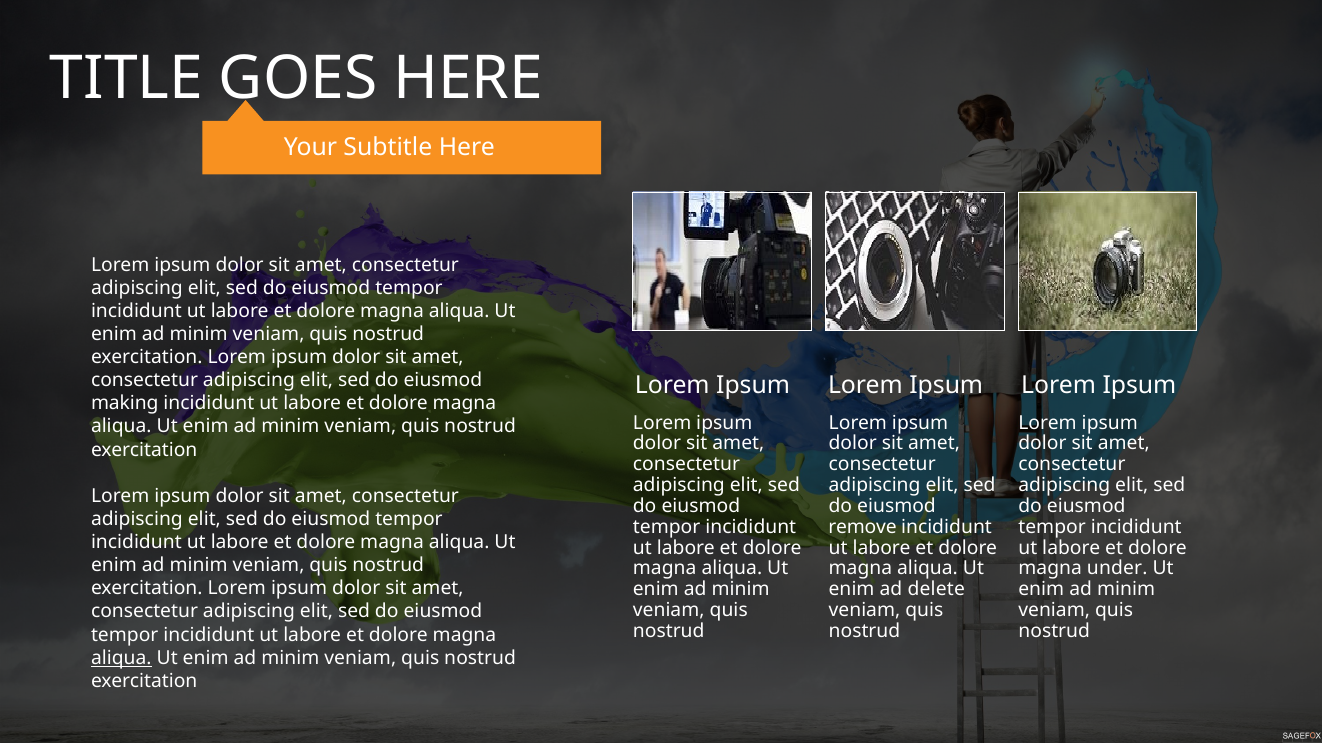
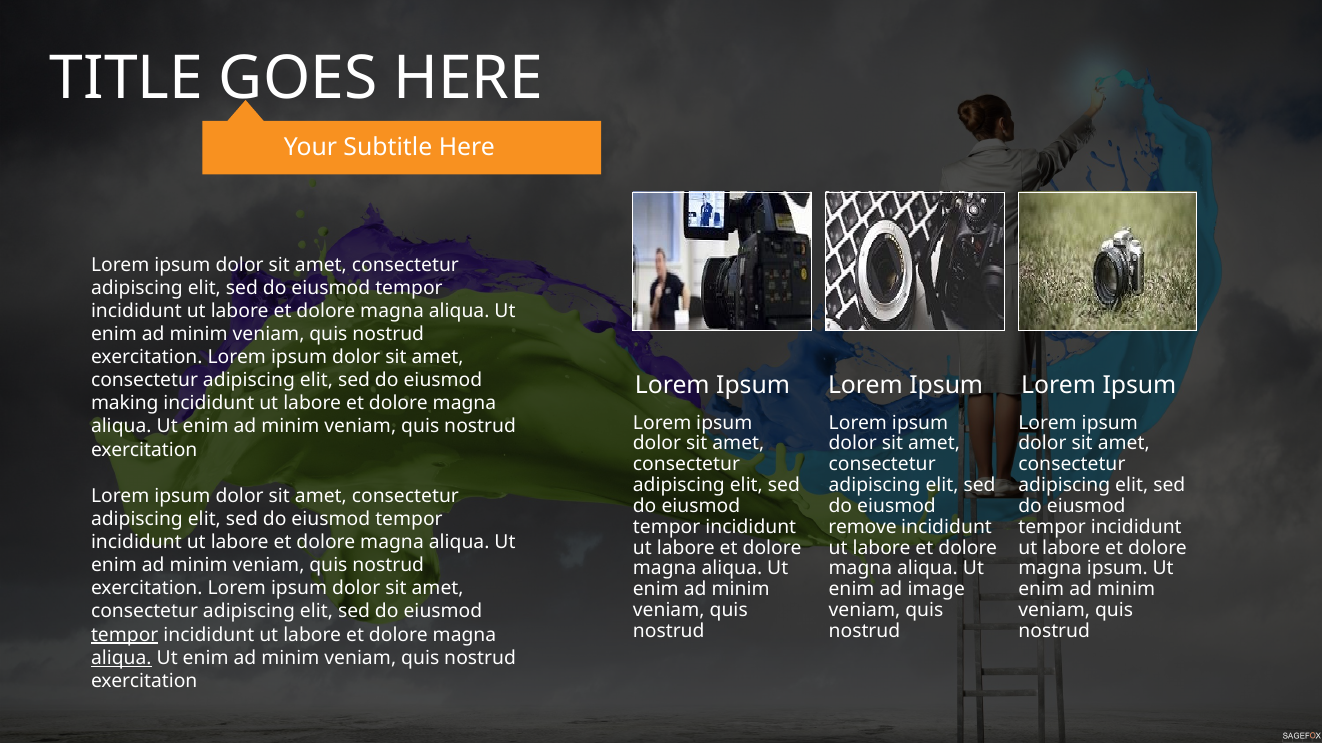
magna under: under -> ipsum
delete: delete -> image
tempor at (125, 635) underline: none -> present
